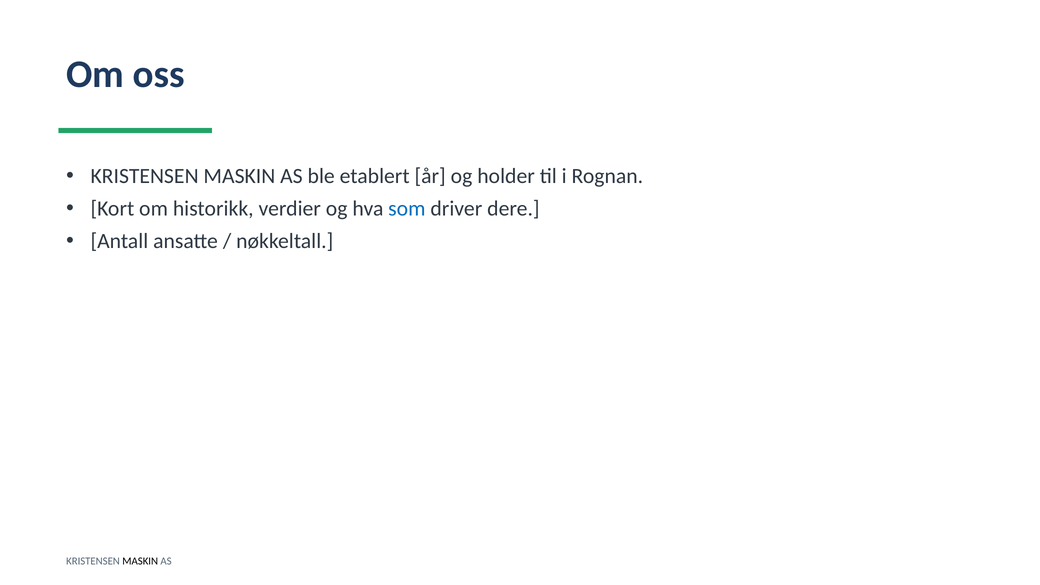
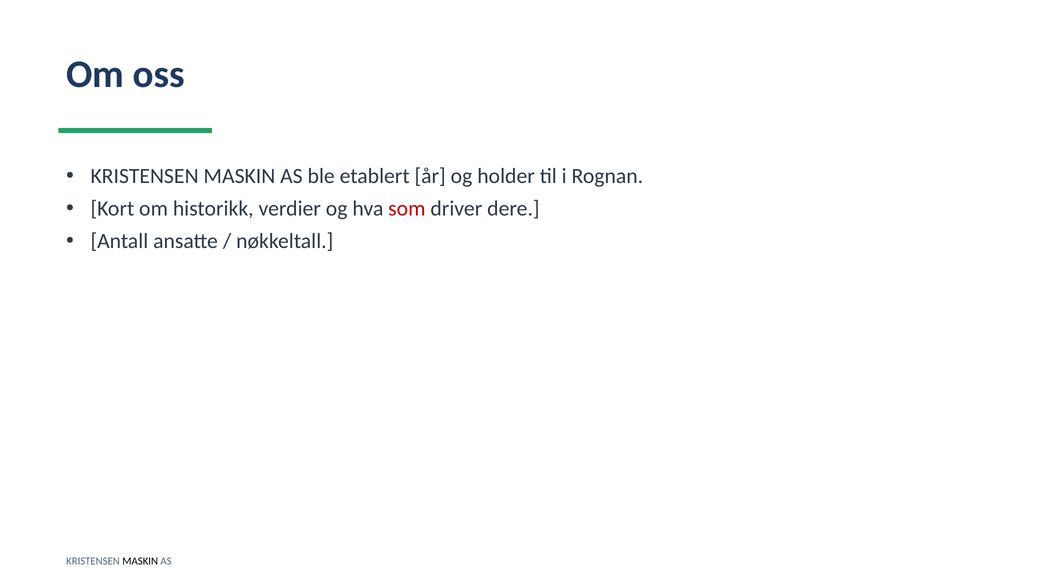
som colour: blue -> red
